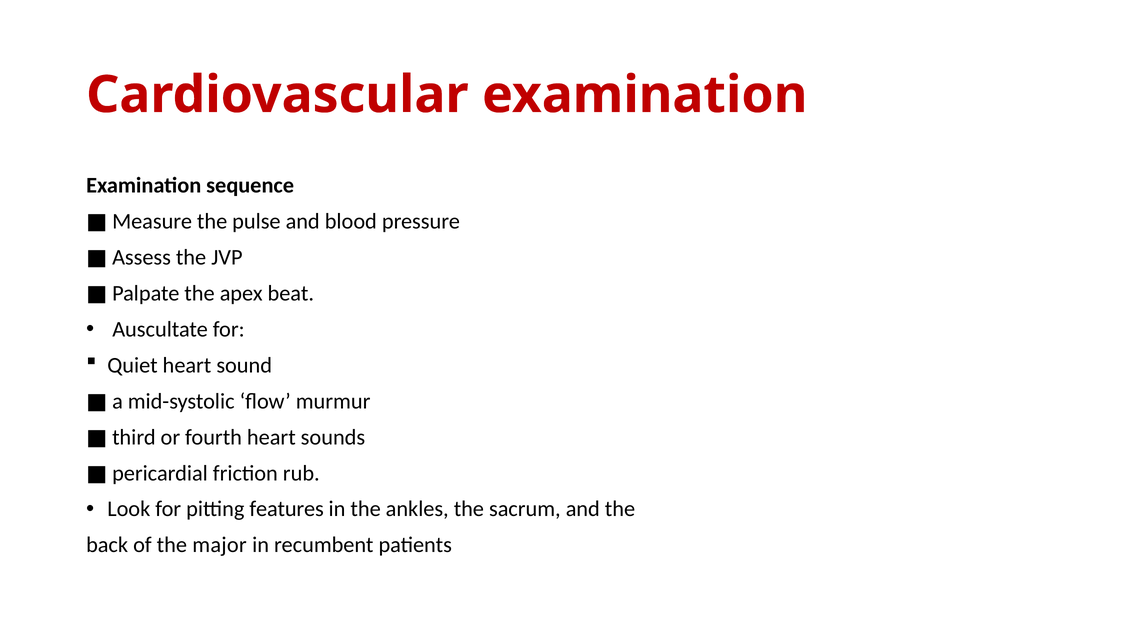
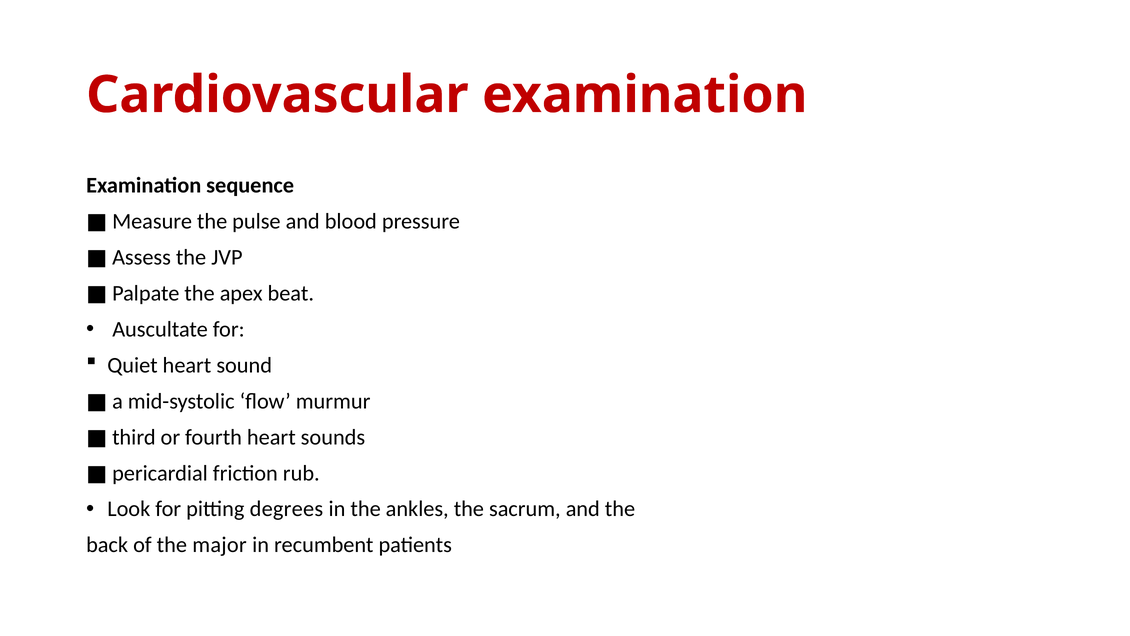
features: features -> degrees
